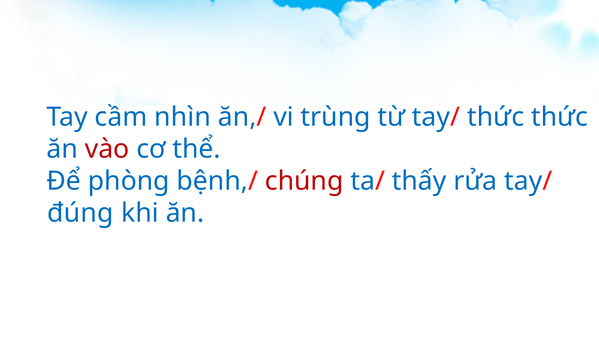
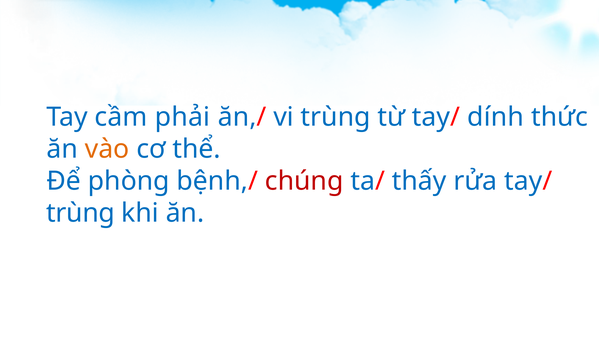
nhìn: nhìn -> phải
tay/ thức: thức -> dính
vào colour: red -> orange
đúng at (80, 213): đúng -> trùng
